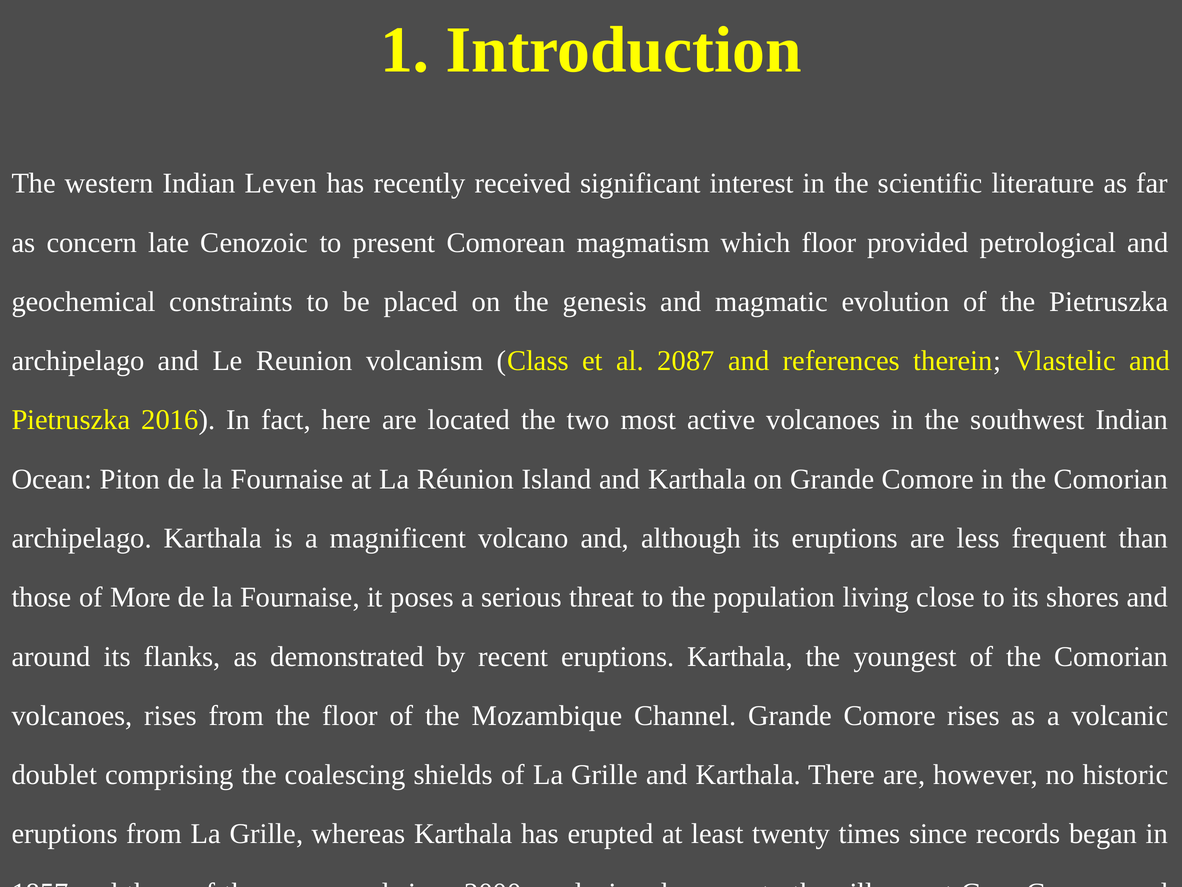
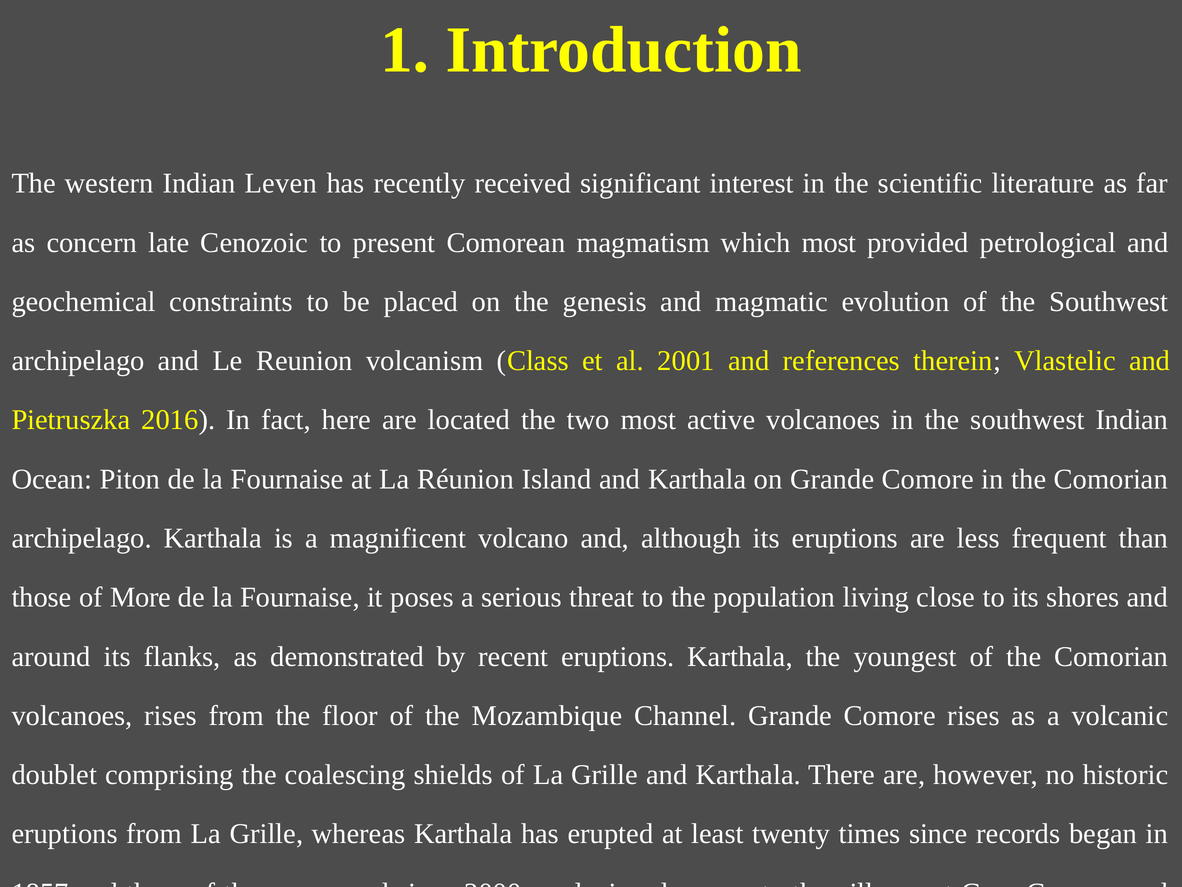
which floor: floor -> most
of the Pietruszka: Pietruszka -> Southwest
2087: 2087 -> 2001
